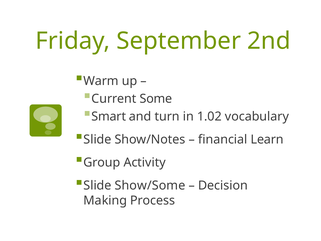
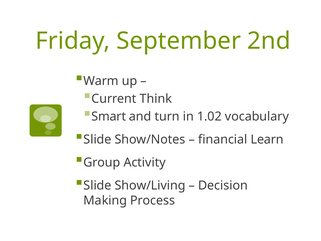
Some: Some -> Think
Show/Some: Show/Some -> Show/Living
